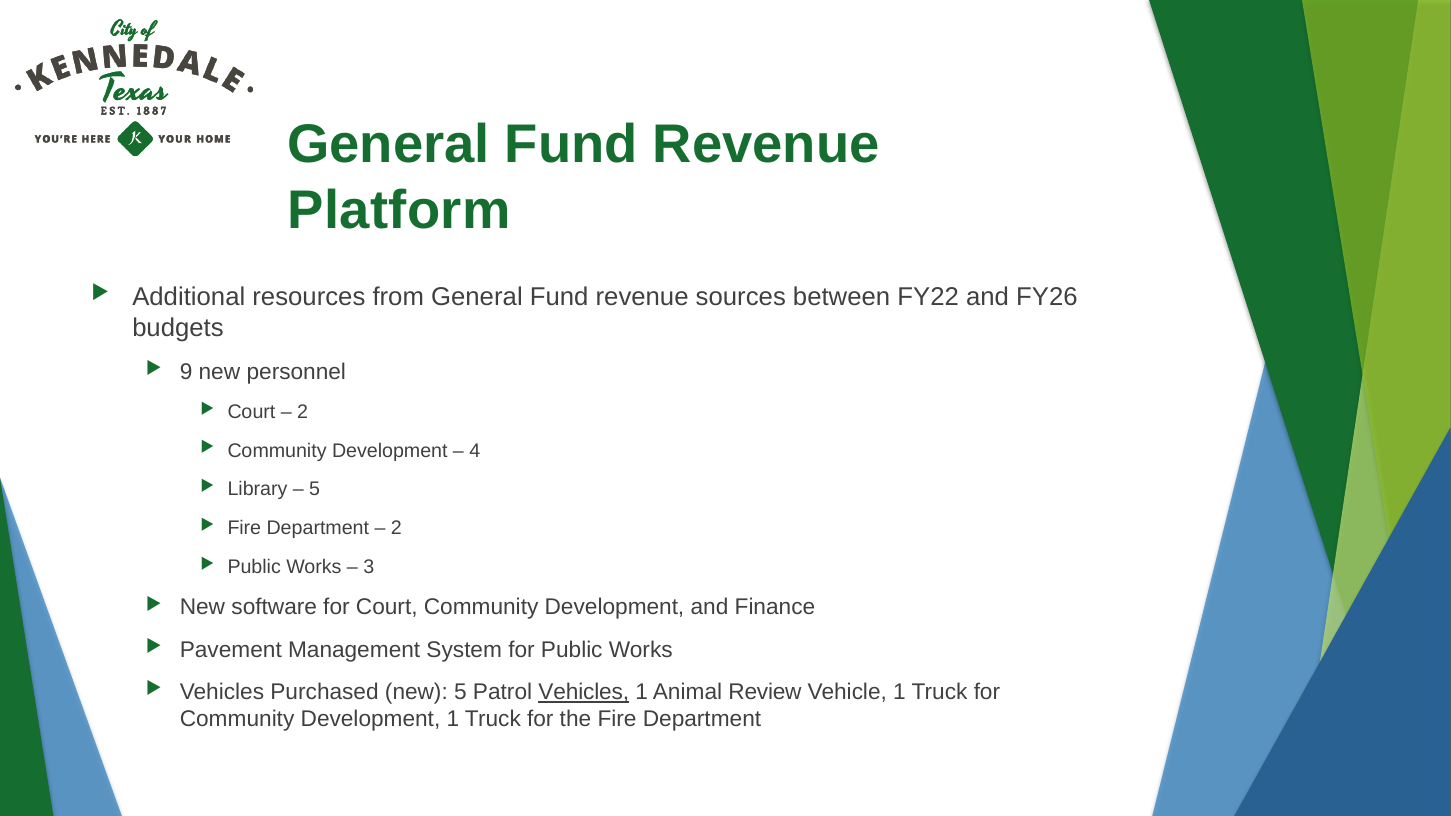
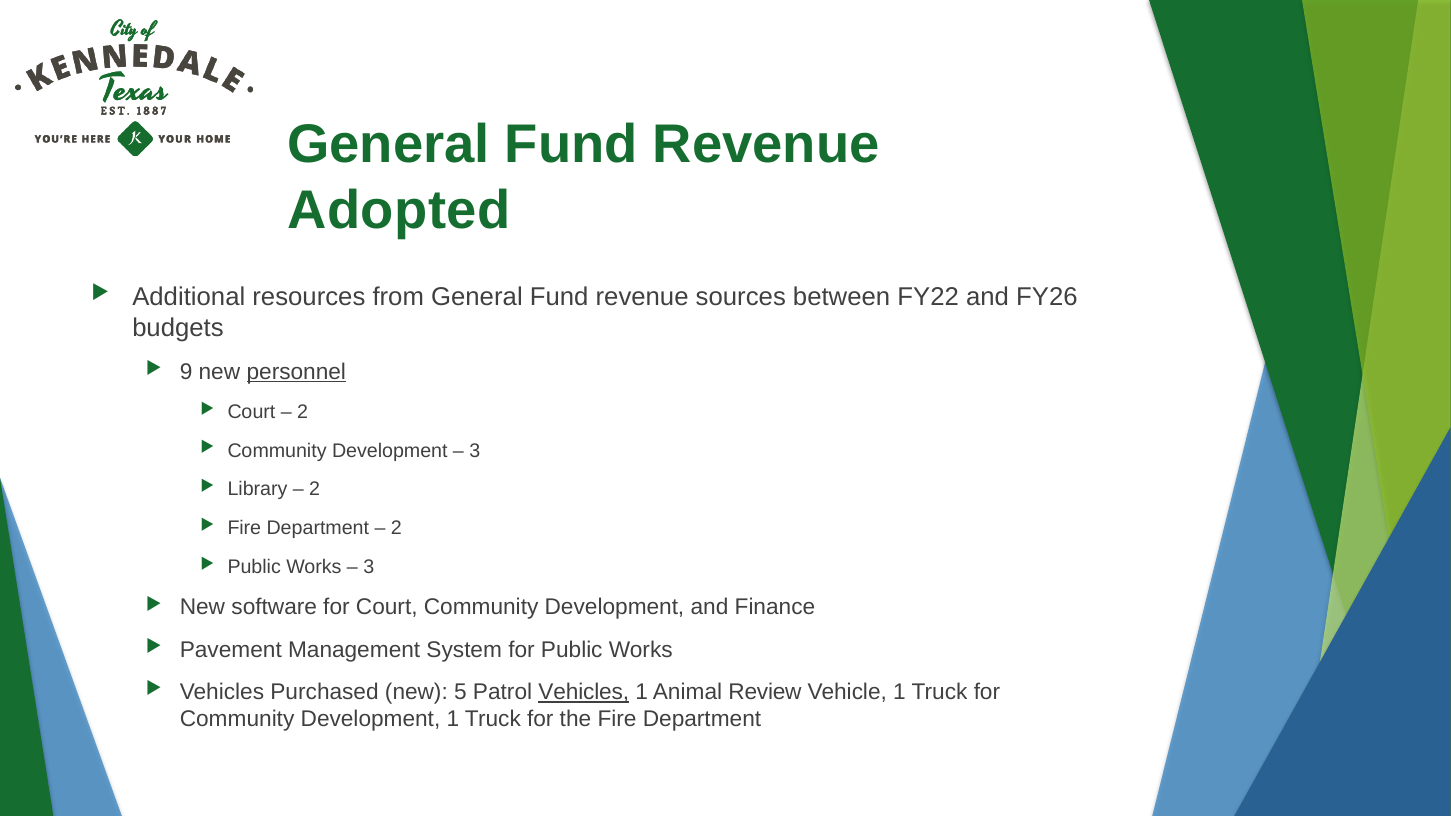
Platform: Platform -> Adopted
personnel underline: none -> present
4 at (475, 451): 4 -> 3
5 at (315, 489): 5 -> 2
